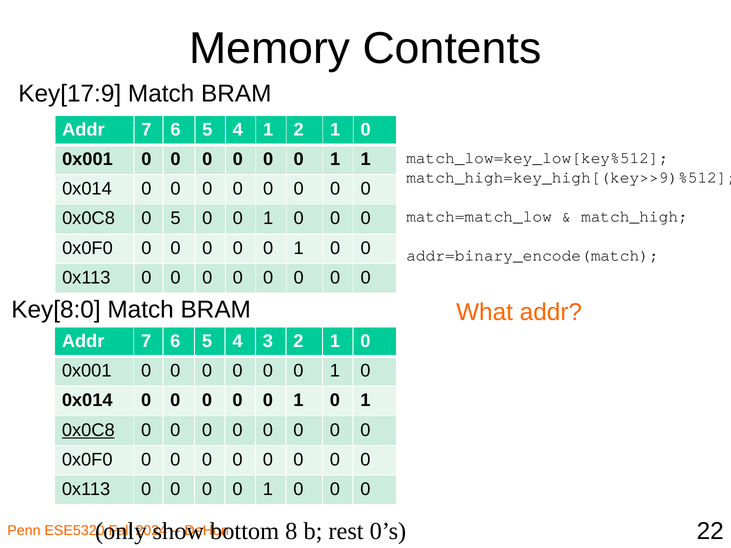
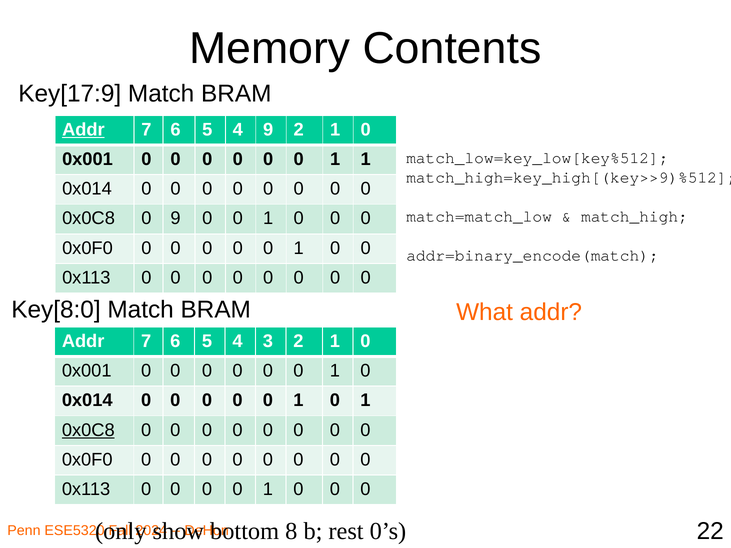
Addr at (83, 130) underline: none -> present
4 1: 1 -> 9
0 5: 5 -> 9
